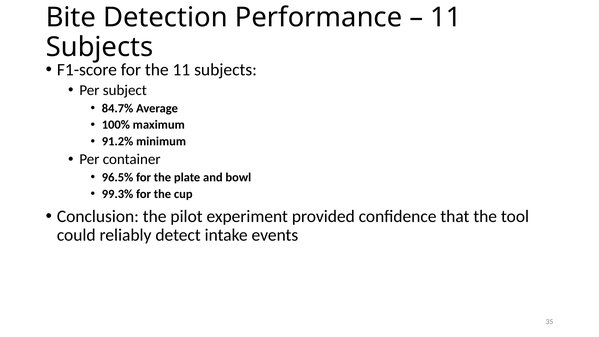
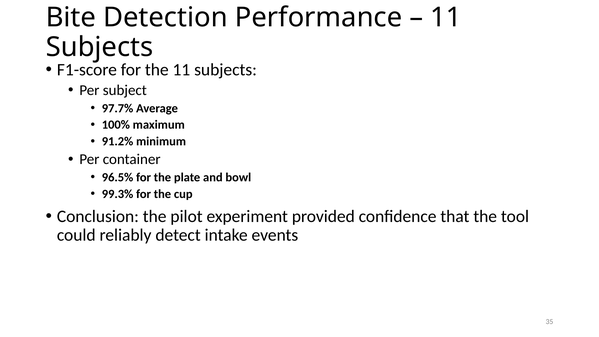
84.7%: 84.7% -> 97.7%
